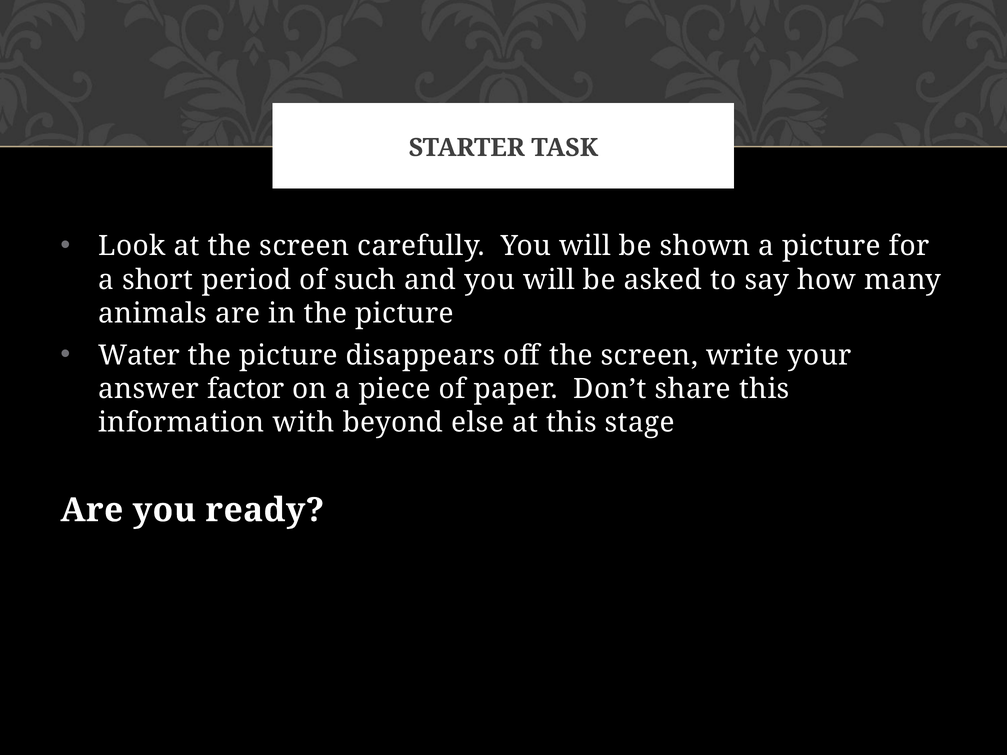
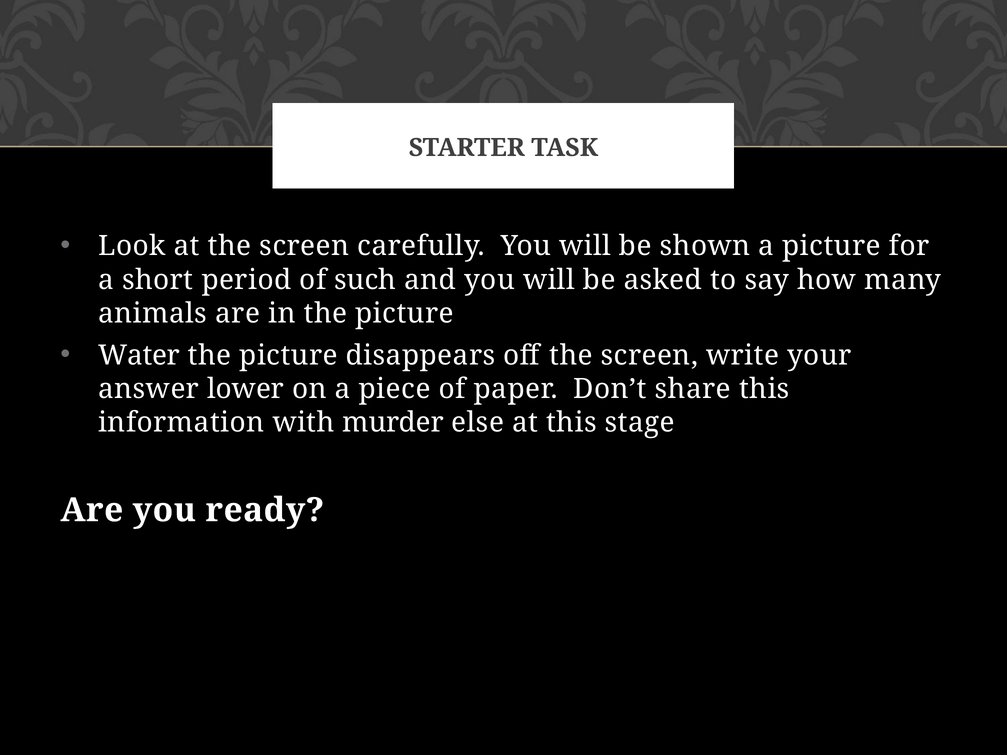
factor: factor -> lower
beyond: beyond -> murder
